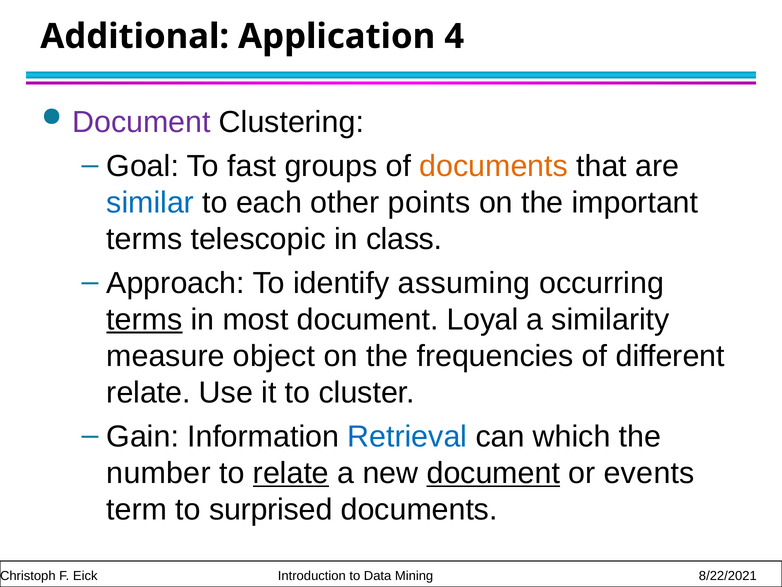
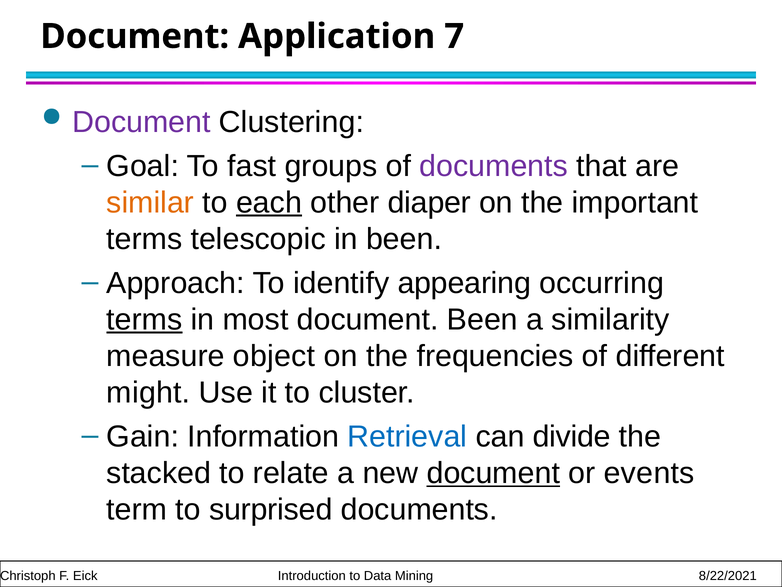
Additional at (135, 36): Additional -> Document
4: 4 -> 7
documents at (494, 166) colour: orange -> purple
similar colour: blue -> orange
each underline: none -> present
points: points -> diaper
in class: class -> been
assuming: assuming -> appearing
document Loyal: Loyal -> Been
relate at (149, 392): relate -> might
which: which -> divide
number: number -> stacked
relate at (291, 473) underline: present -> none
